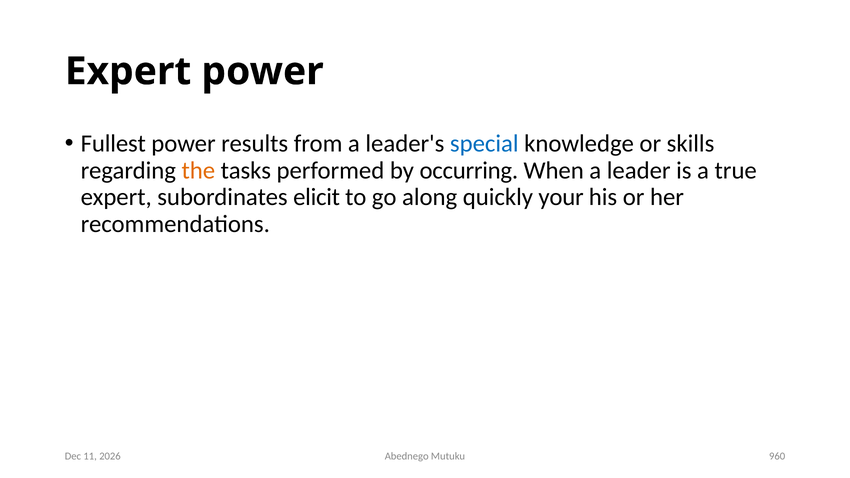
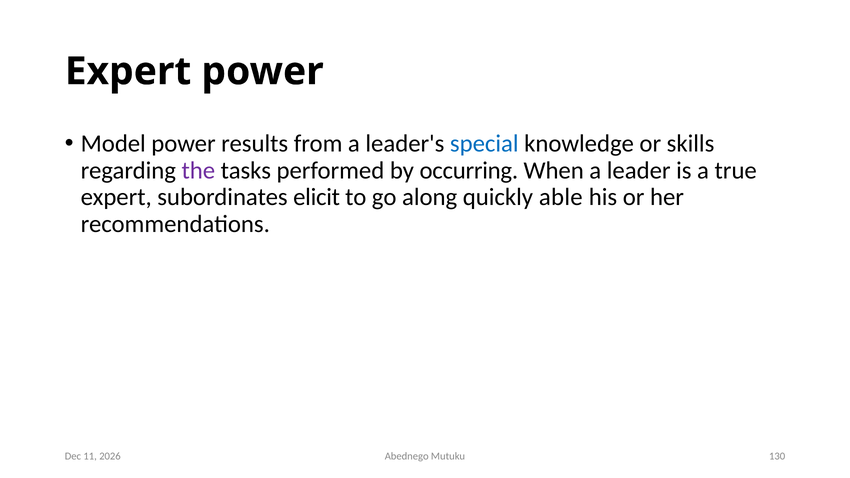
Fullest: Fullest -> Model
the colour: orange -> purple
your: your -> able
960: 960 -> 130
